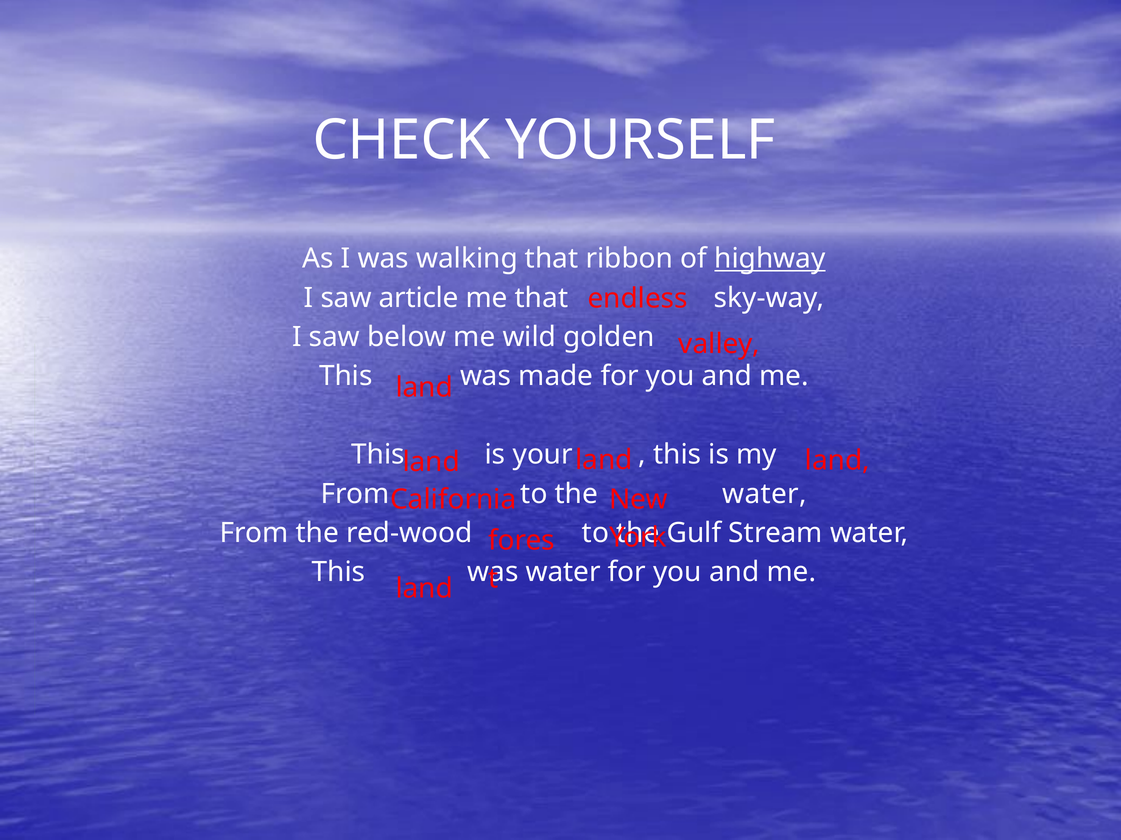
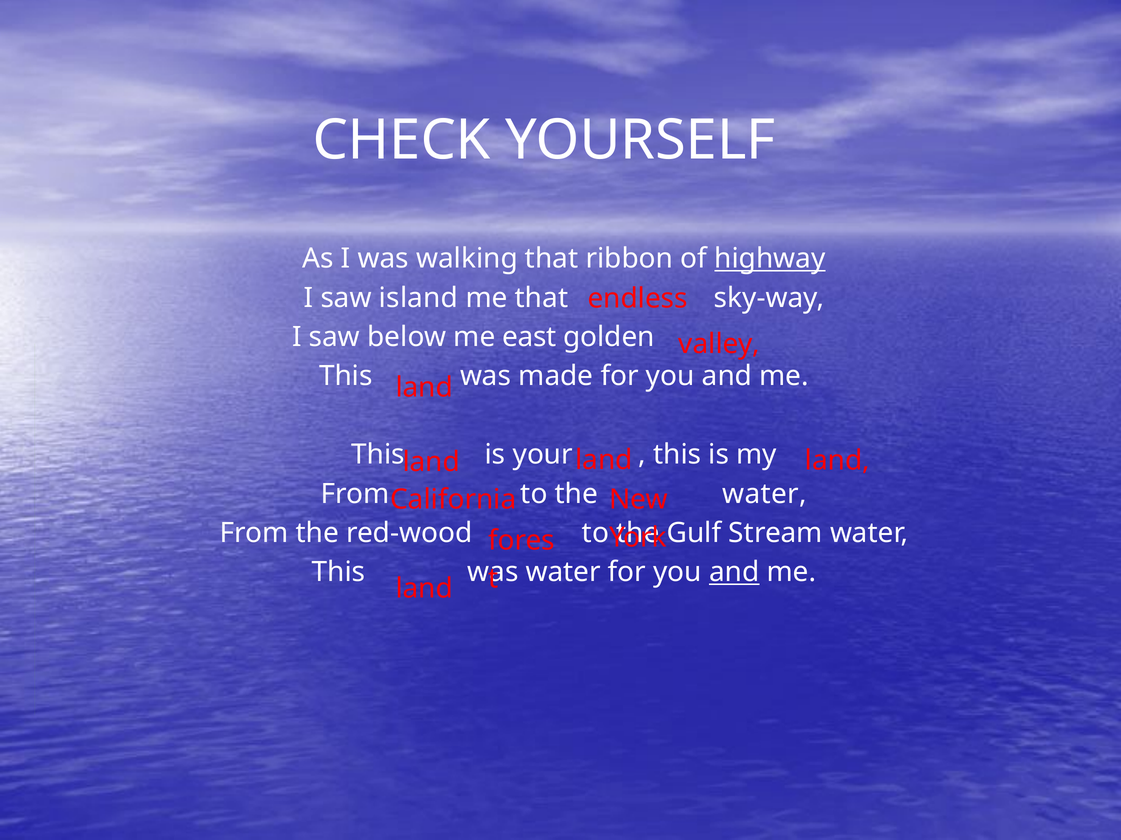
article: article -> island
wild: wild -> east
and at (734, 573) underline: none -> present
